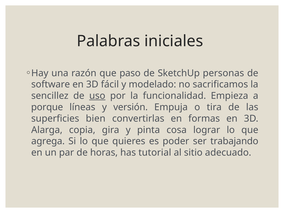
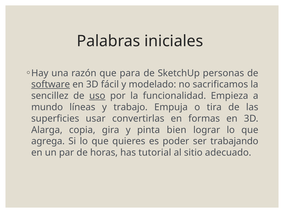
paso: paso -> para
software underline: none -> present
porque: porque -> mundo
versión: versión -> trabajo
bien: bien -> usar
cosa: cosa -> bien
